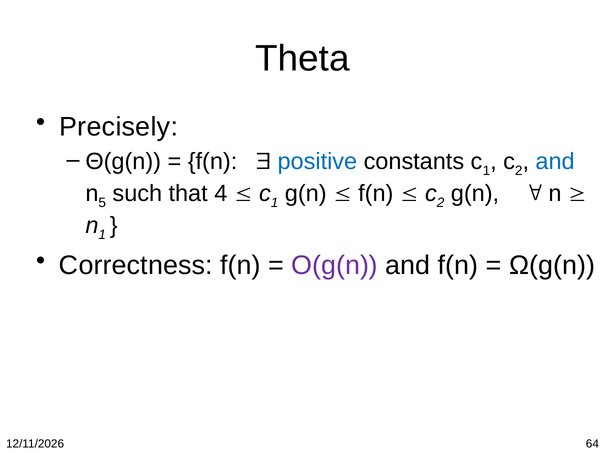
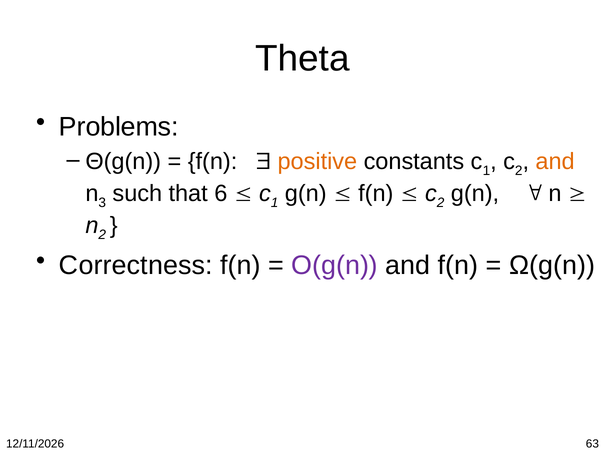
Precisely: Precisely -> Problems
positive colour: blue -> orange
and at (555, 162) colour: blue -> orange
5: 5 -> 3
4: 4 -> 6
n 1: 1 -> 2
64: 64 -> 63
